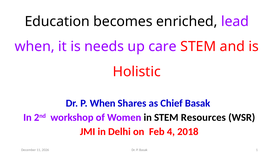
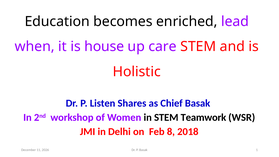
needs: needs -> house
P When: When -> Listen
Resources: Resources -> Teamwork
4: 4 -> 8
